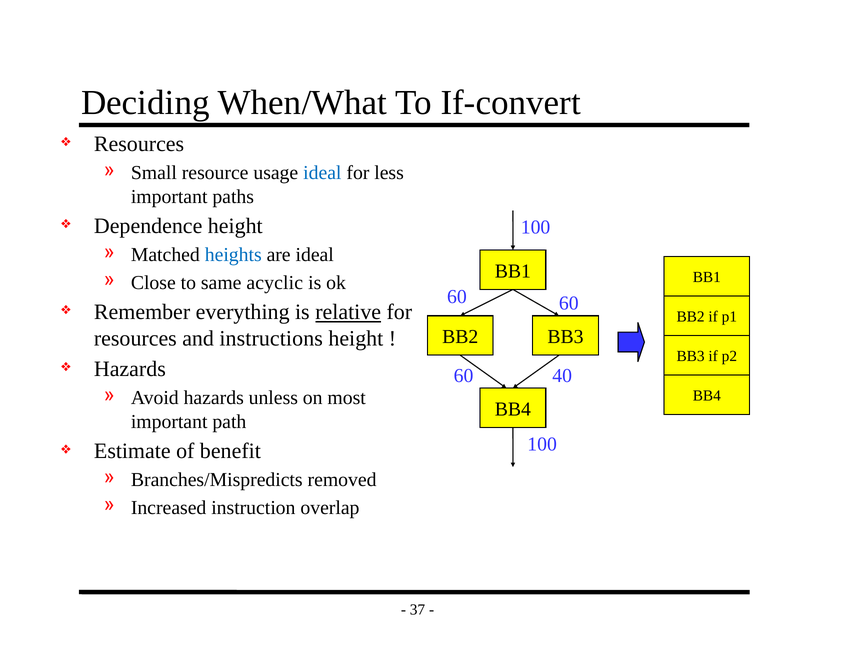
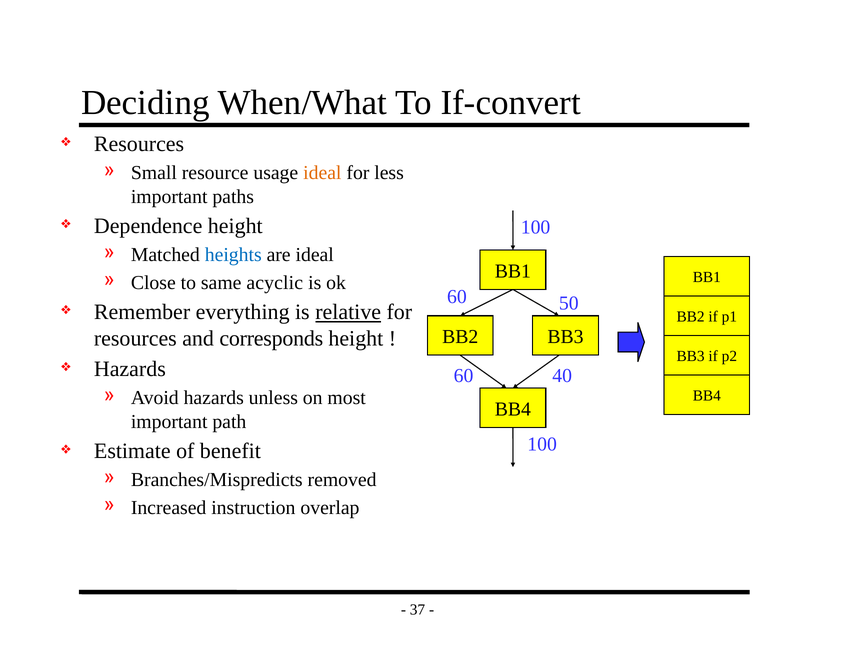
ideal at (322, 173) colour: blue -> orange
60 60: 60 -> 50
instructions: instructions -> corresponds
